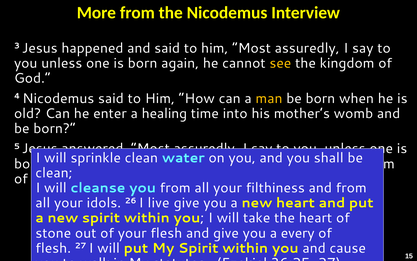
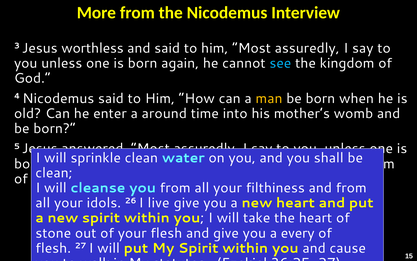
happened: happened -> worthless
see colour: yellow -> light blue
healing: healing -> around
